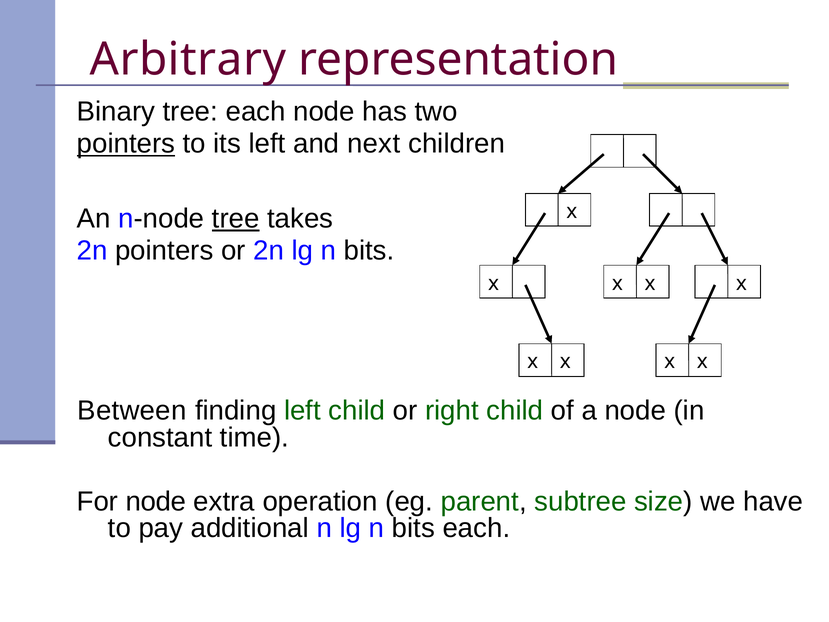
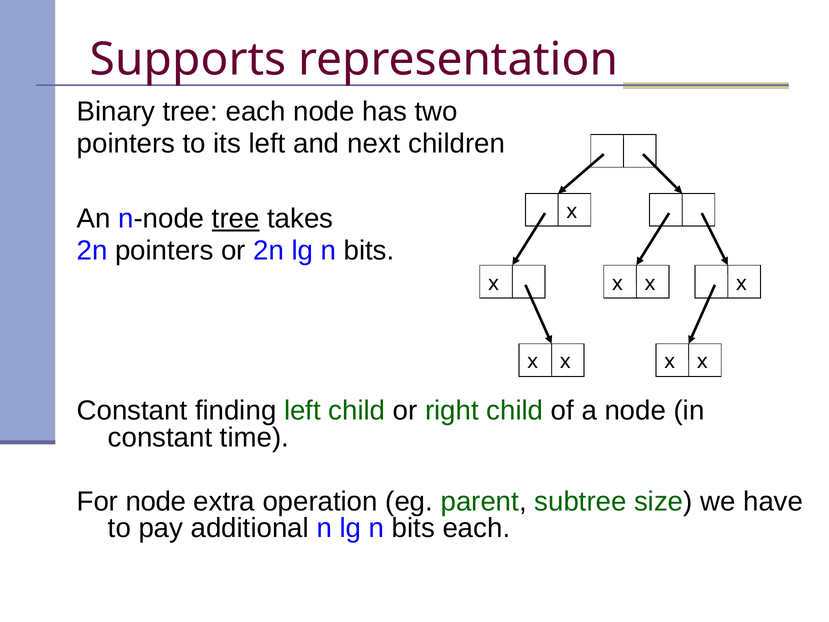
Arbitrary: Arbitrary -> Supports
pointers at (126, 144) underline: present -> none
Between at (132, 411): Between -> Constant
